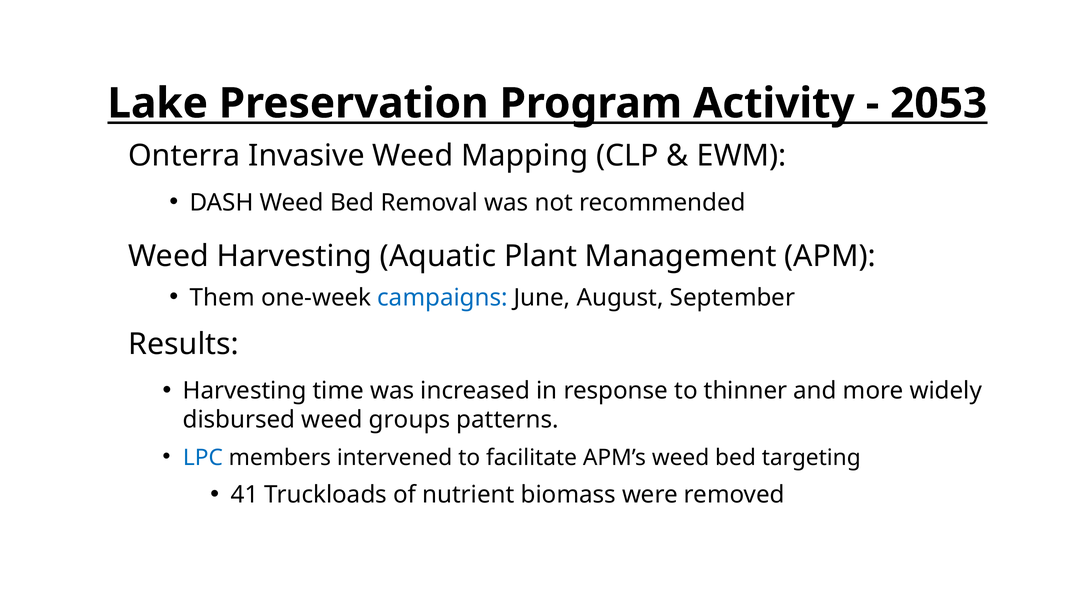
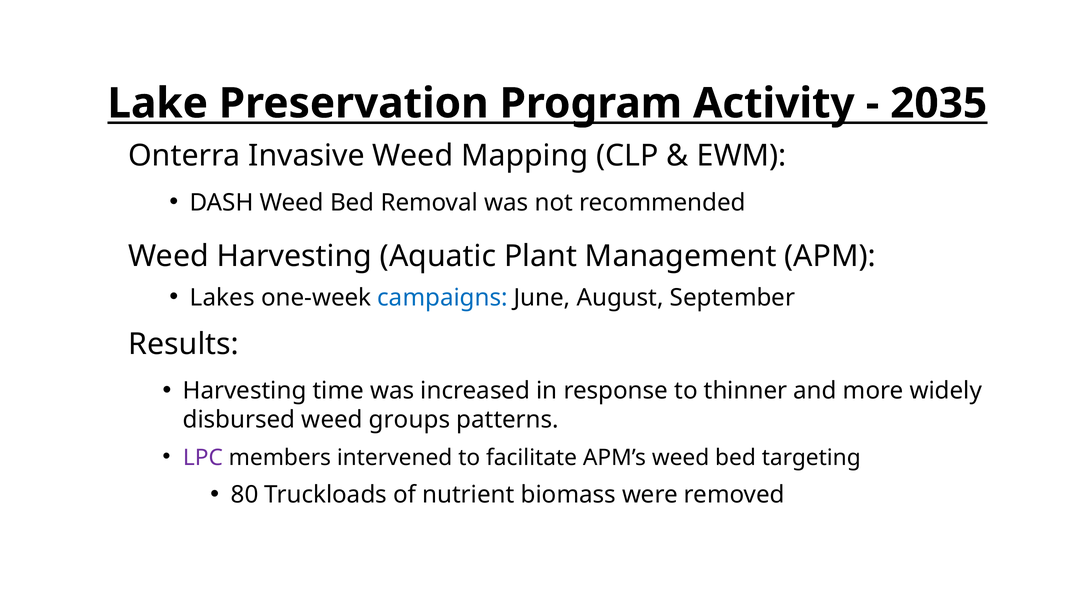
2053: 2053 -> 2035
Them: Them -> Lakes
LPC colour: blue -> purple
41: 41 -> 80
